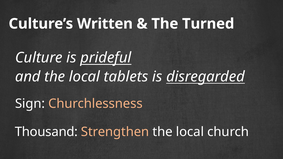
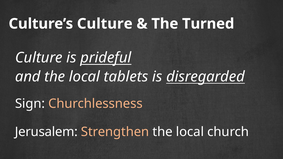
Culture’s Written: Written -> Culture
Thousand: Thousand -> Jerusalem
